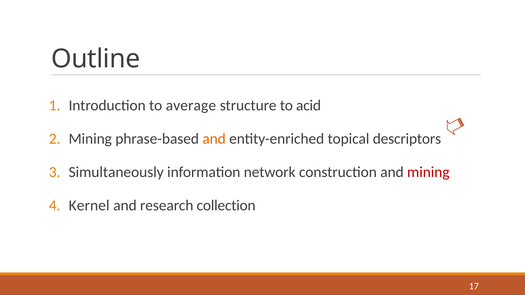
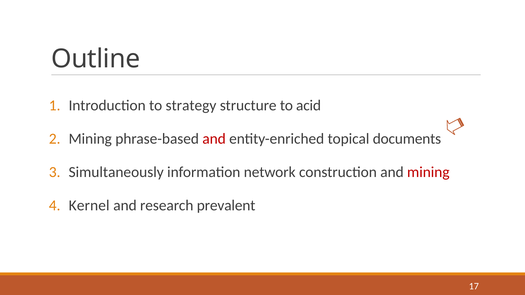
average: average -> strategy
and at (214, 139) colour: orange -> red
descriptors: descriptors -> documents
collection: collection -> prevalent
